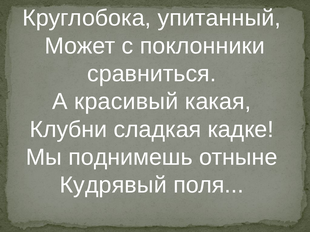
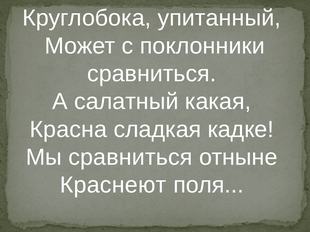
красивый: красивый -> салатный
Клубни: Клубни -> Красна
Мы поднимешь: поднимешь -> сравниться
Кудрявый: Кудрявый -> Краснеют
